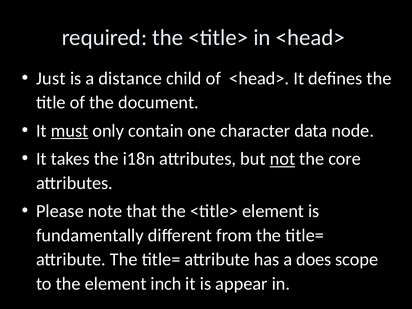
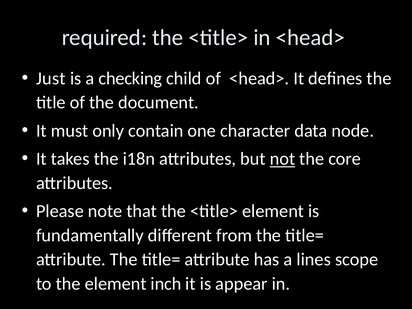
distance: distance -> checking
must underline: present -> none
does: does -> lines
